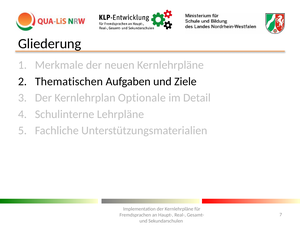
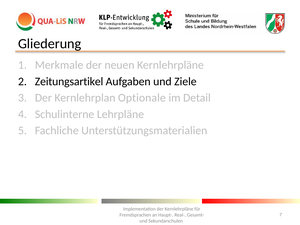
Thematischen: Thematischen -> Zeitungsartikel
